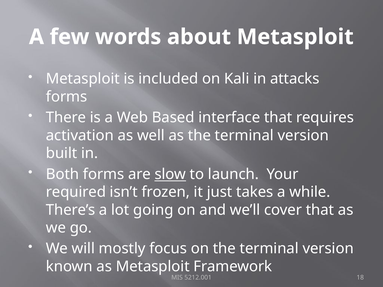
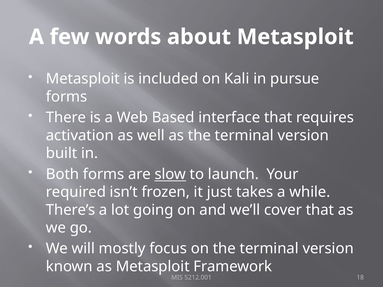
attacks: attacks -> pursue
